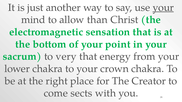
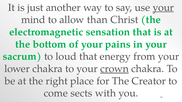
point: point -> pains
very: very -> loud
crown underline: none -> present
